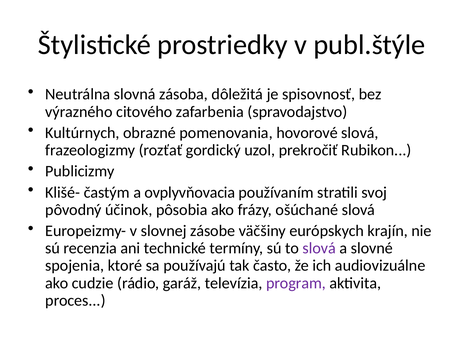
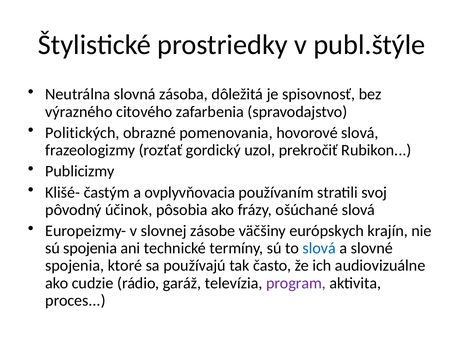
Kultúrnych: Kultúrnych -> Politických
sú recenzia: recenzia -> spojenia
slová at (319, 248) colour: purple -> blue
